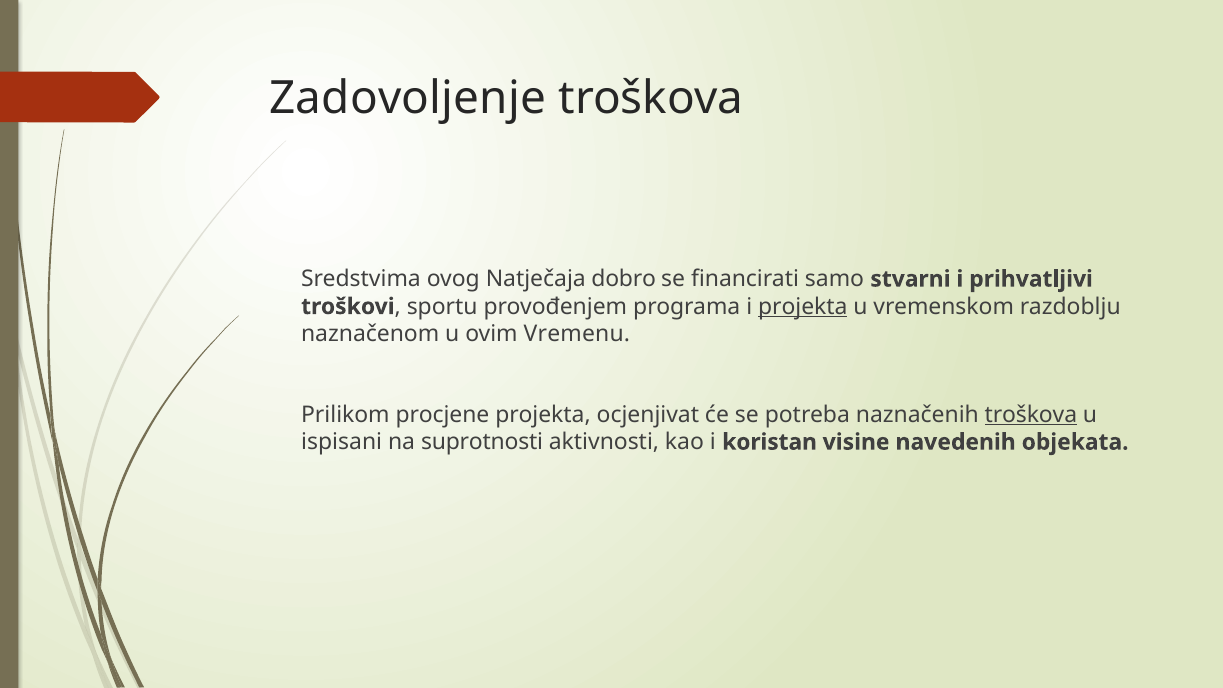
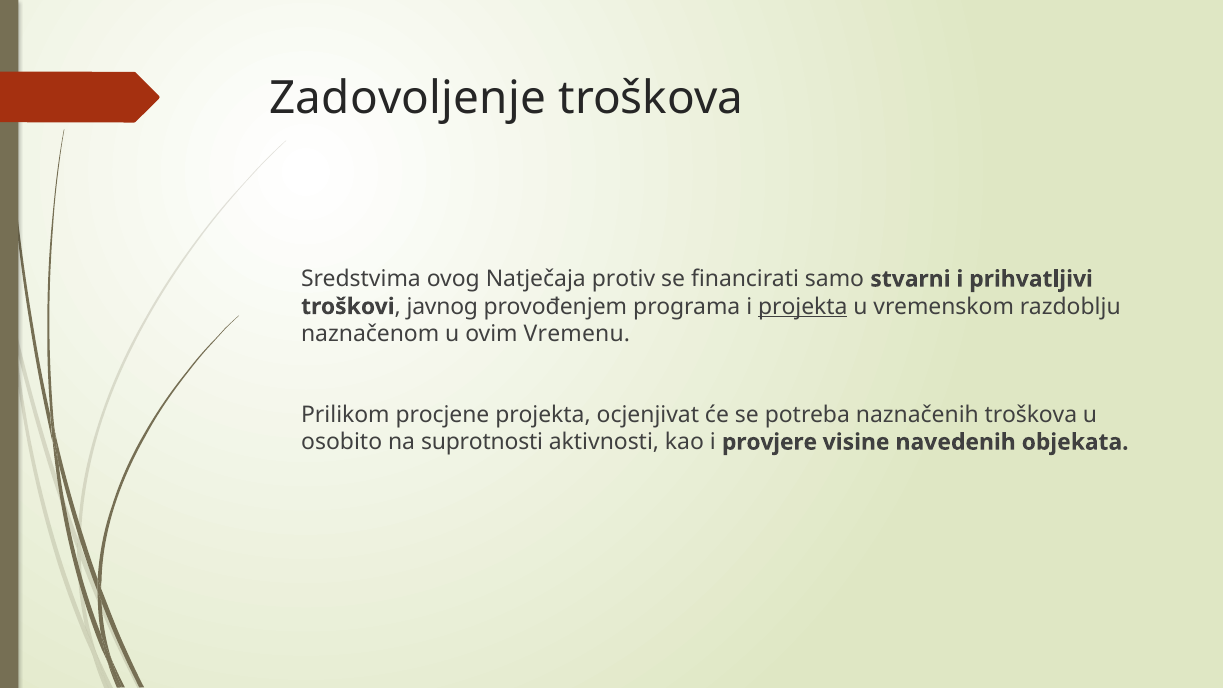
dobro: dobro -> protiv
sportu: sportu -> javnog
troškova at (1031, 415) underline: present -> none
ispisani: ispisani -> osobito
koristan: koristan -> provjere
